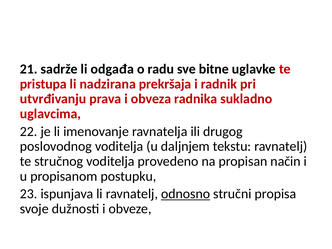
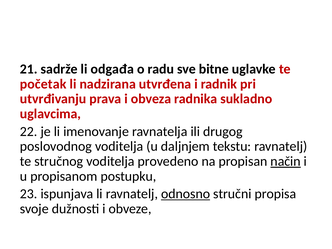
pristupa: pristupa -> početak
prekršaja: prekršaja -> utvrđena
način underline: none -> present
